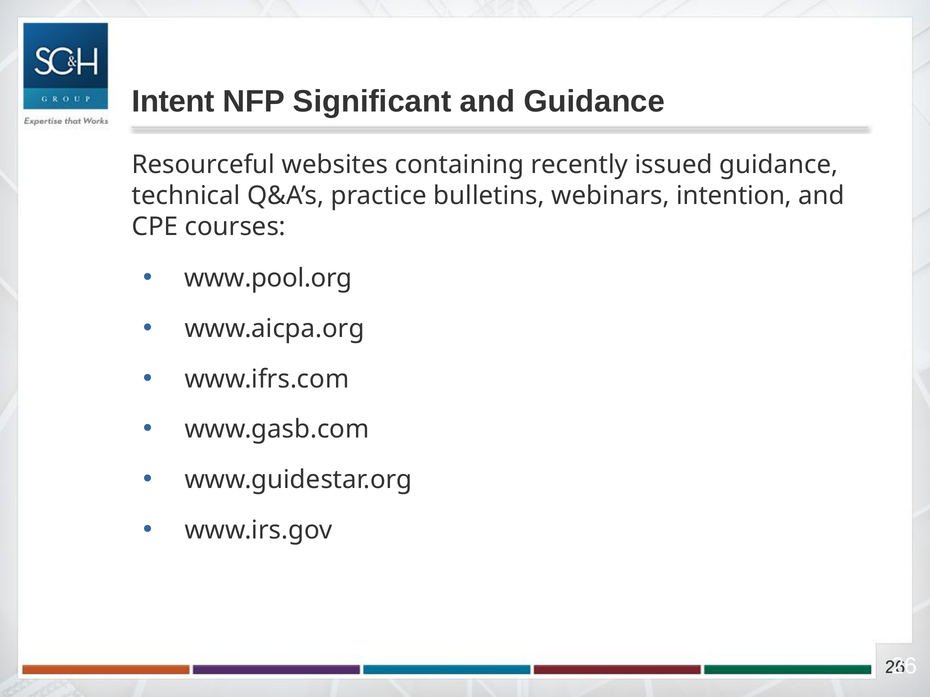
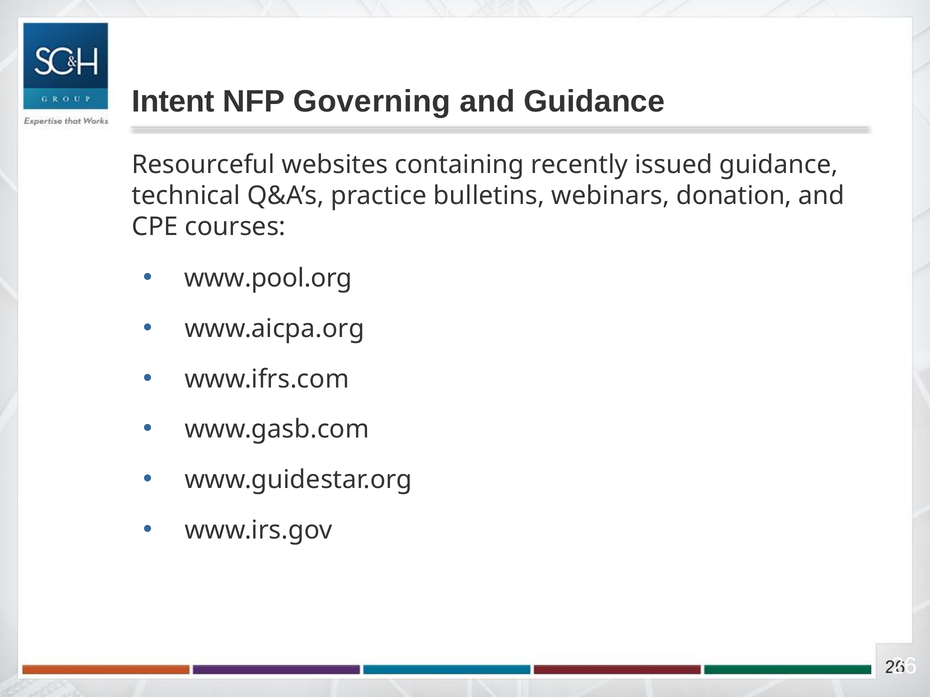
Significant: Significant -> Governing
intention: intention -> donation
